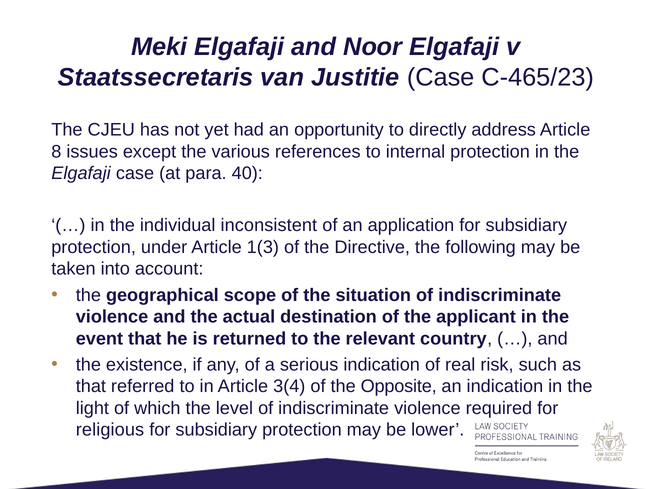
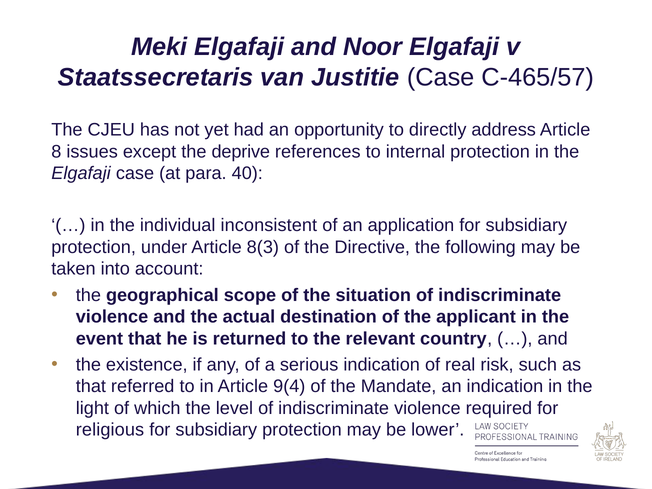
C-465/23: C-465/23 -> C-465/57
various: various -> deprive
1(3: 1(3 -> 8(3
3(4: 3(4 -> 9(4
Opposite: Opposite -> Mandate
